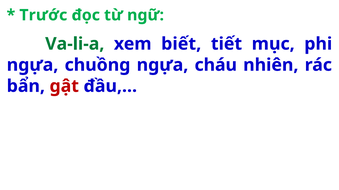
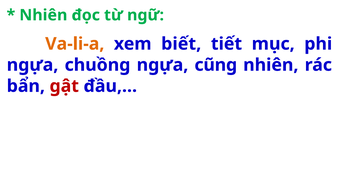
Trước at (43, 15): Trước -> Nhiên
Va-li-a colour: green -> orange
cháu: cháu -> cũng
